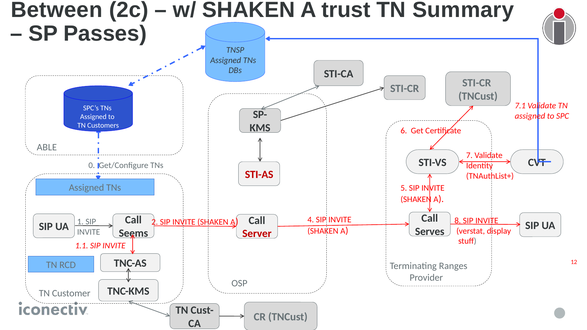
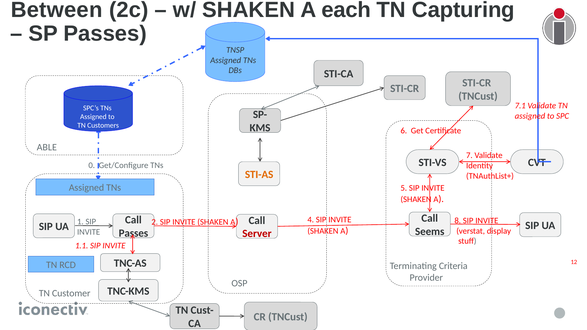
trust: trust -> each
Summary: Summary -> Capturing
STI-AS colour: red -> orange
Serves: Serves -> Seems
Seems at (133, 233): Seems -> Passes
Ranges: Ranges -> Criteria
